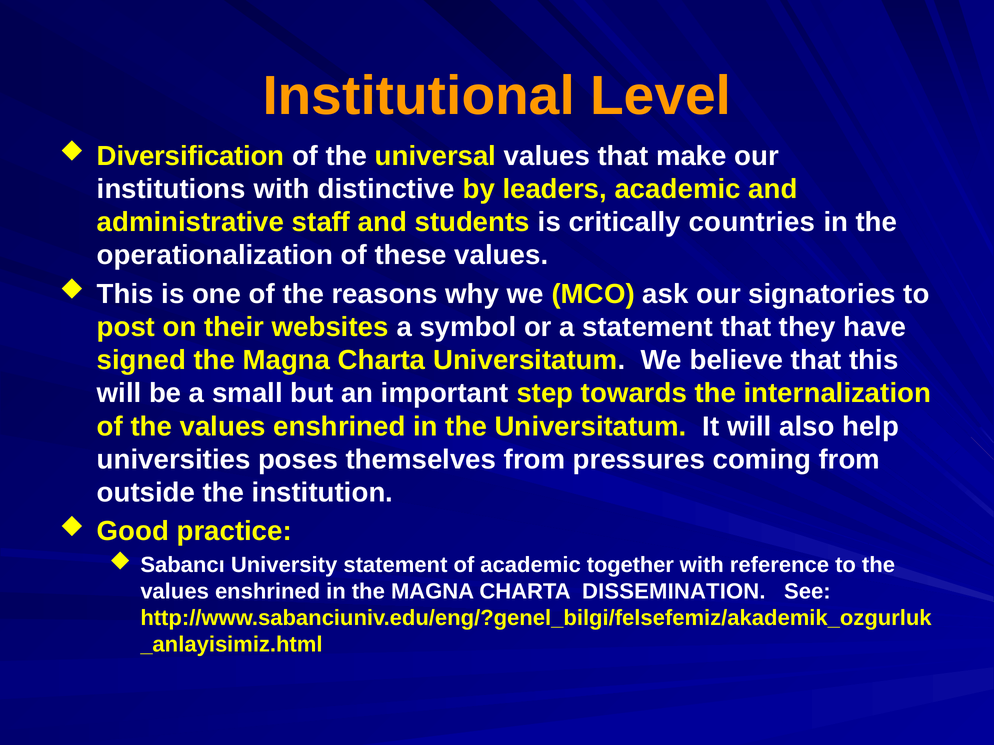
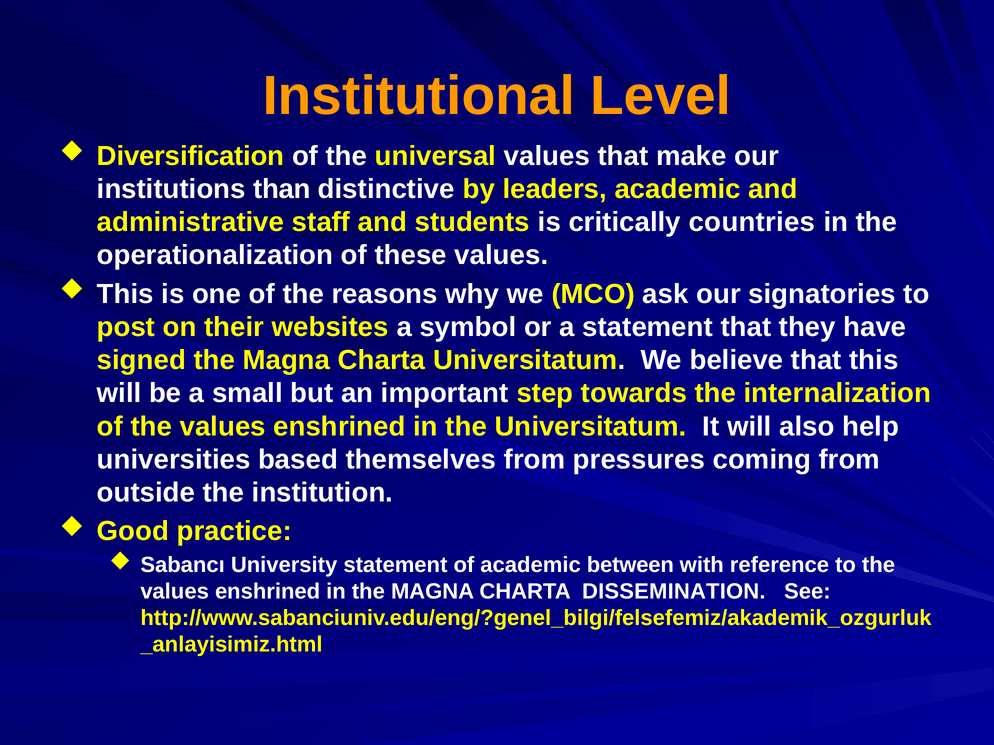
institutions with: with -> than
poses: poses -> based
together: together -> between
